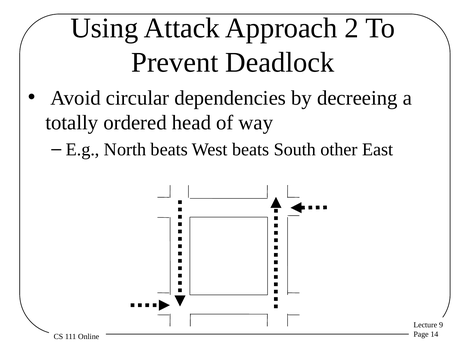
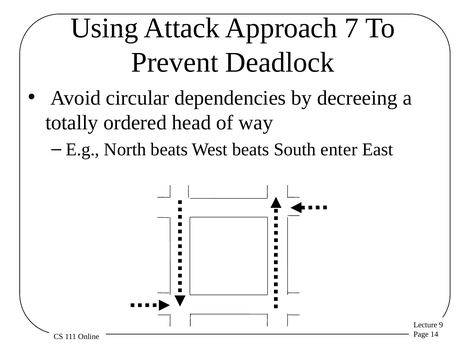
2: 2 -> 7
other: other -> enter
